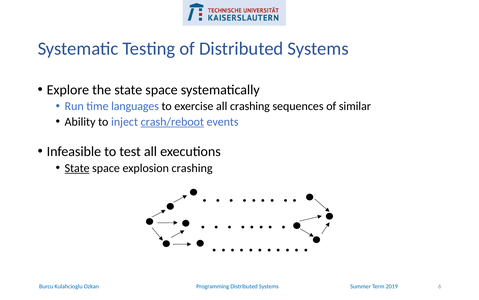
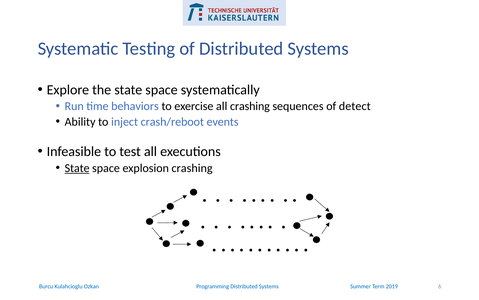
languages: languages -> behaviors
similar: similar -> detect
crash/reboot underline: present -> none
